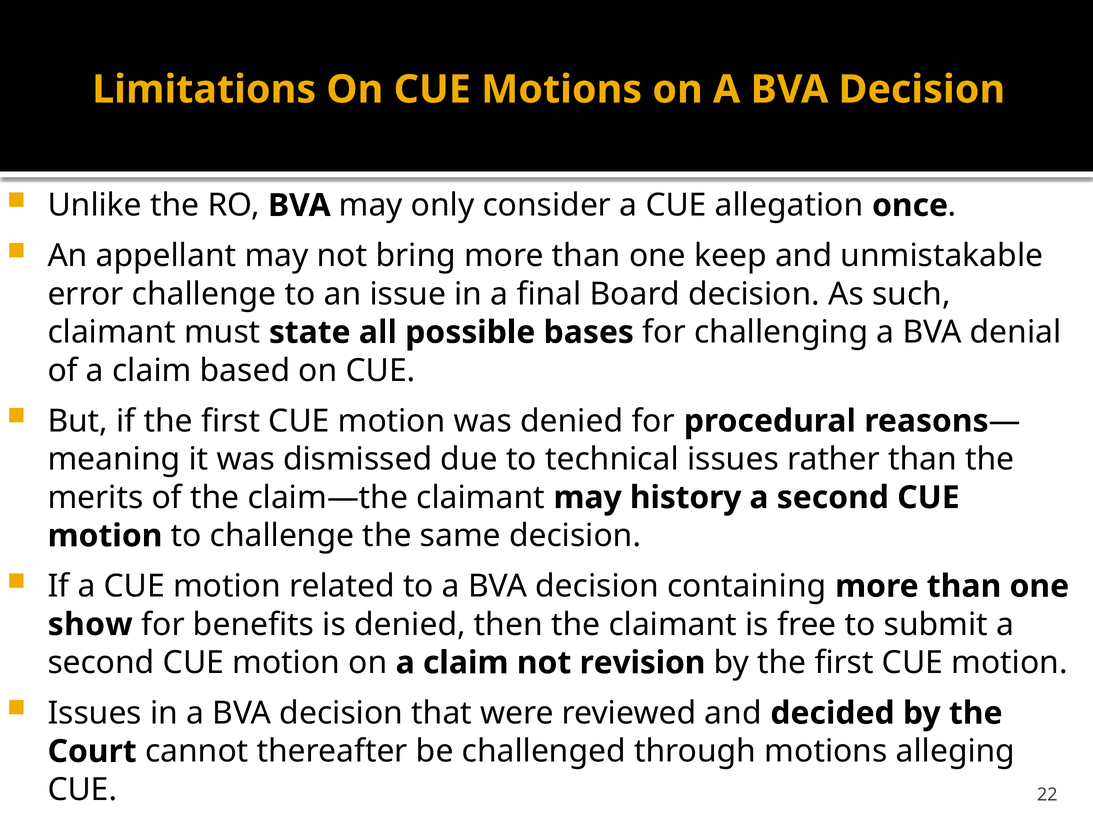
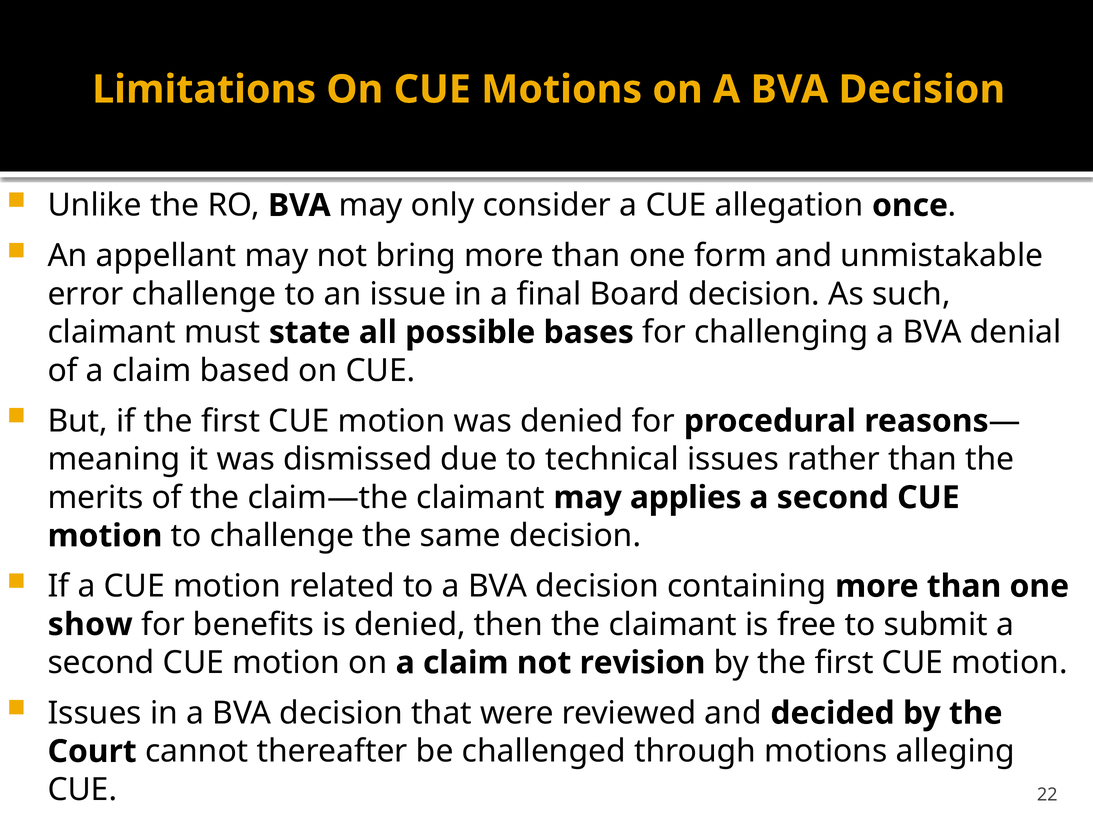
keep: keep -> form
history: history -> applies
